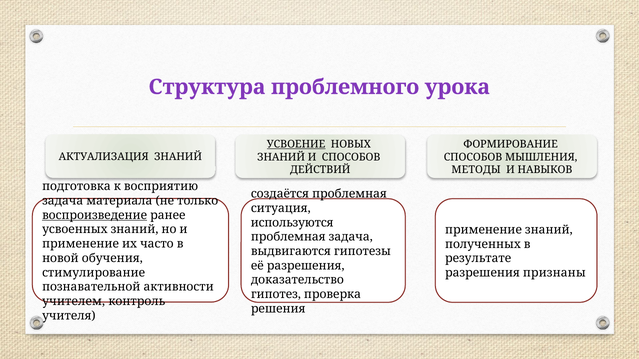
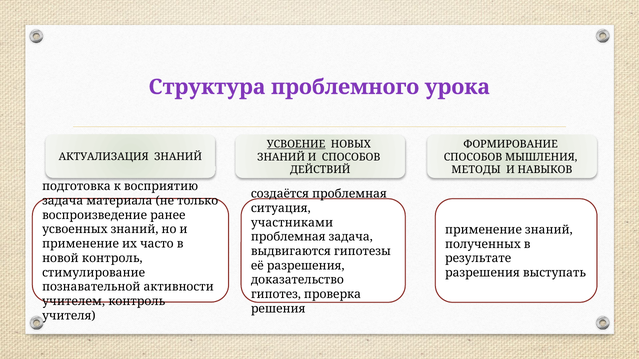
воспроизведение underline: present -> none
используются: используются -> участниками
новой обучения: обучения -> контроль
признаны: признаны -> выступать
